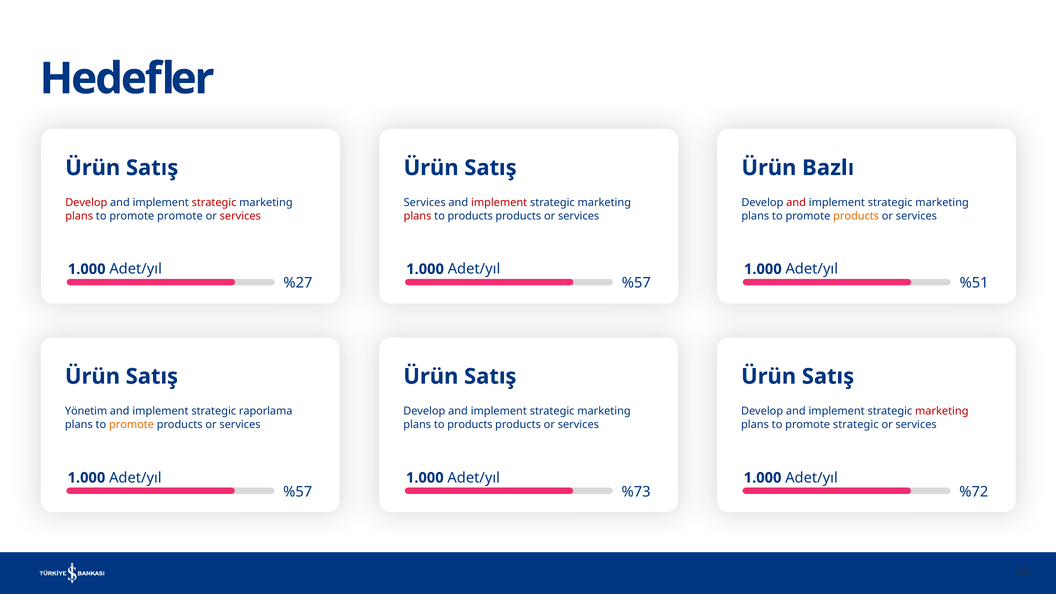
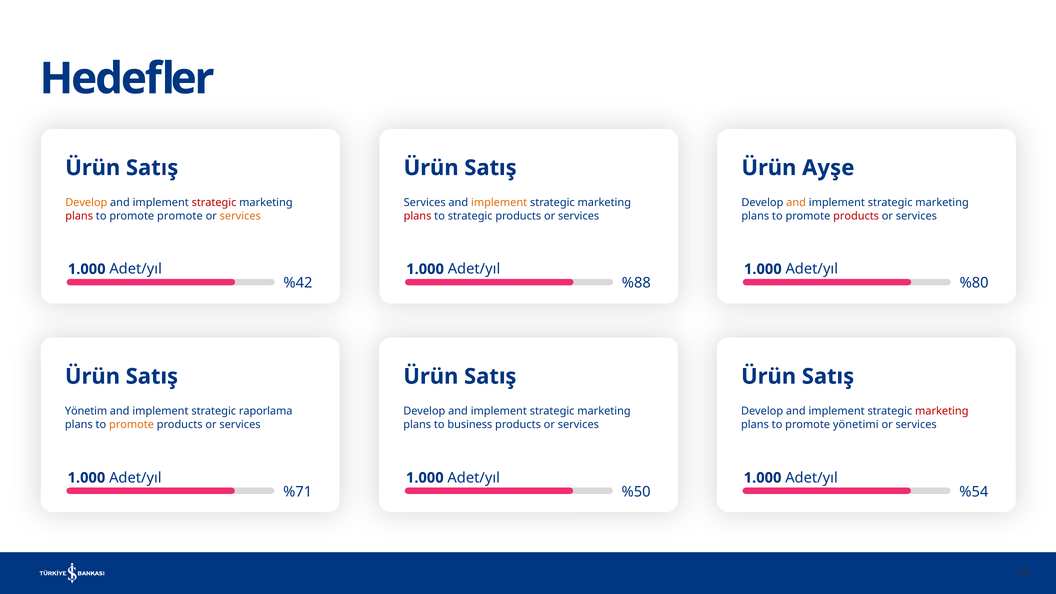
Bazlı: Bazlı -> Ayşe
Develop at (86, 203) colour: red -> orange
implement at (499, 203) colour: red -> orange
and at (796, 203) colour: red -> orange
services at (240, 216) colour: red -> orange
products at (470, 216): products -> strategic
products at (856, 216) colour: orange -> red
%27: %27 -> %42
%57 at (636, 283): %57 -> %88
%51: %51 -> %80
products at (470, 425): products -> business
promote strategic: strategic -> yönetimi
%57 at (298, 492): %57 -> %71
%73: %73 -> %50
%72: %72 -> %54
